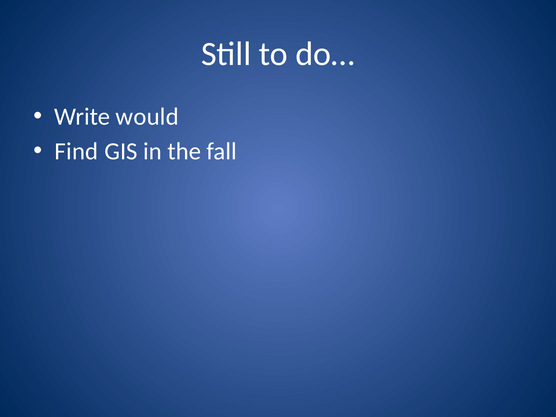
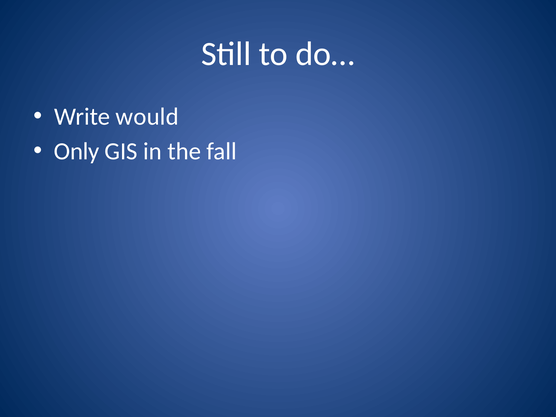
Find: Find -> Only
